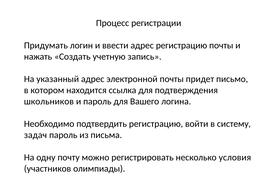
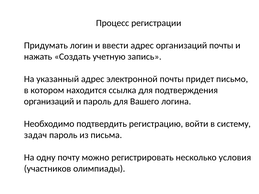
адрес регистрацию: регистрацию -> организаций
школьников at (49, 102): школьников -> организаций
